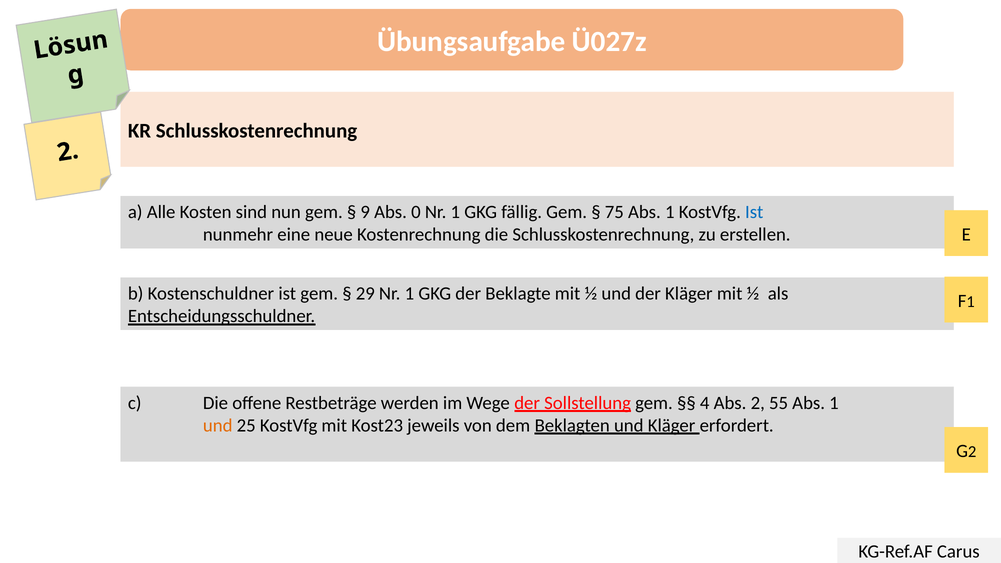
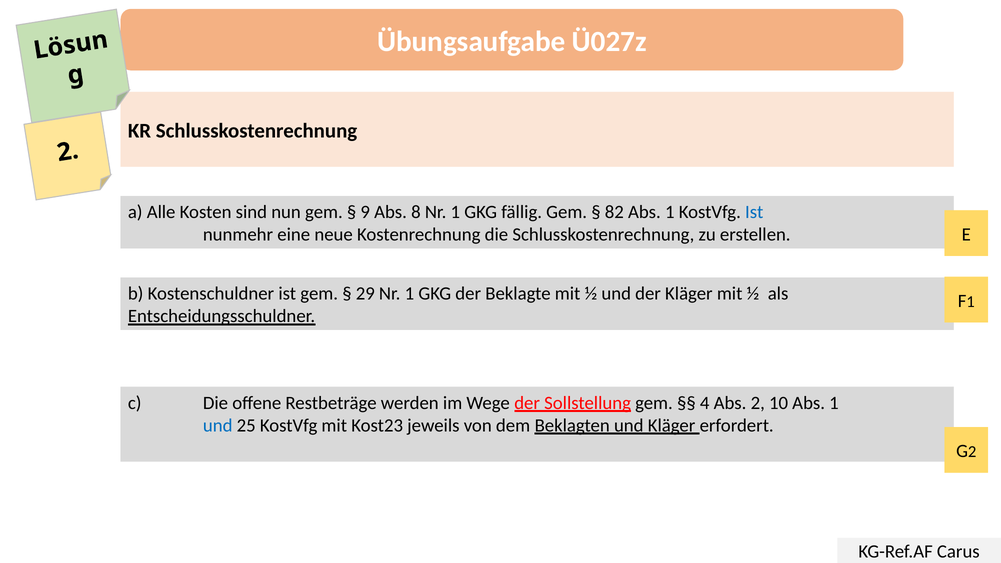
0: 0 -> 8
75: 75 -> 82
55: 55 -> 10
und at (218, 426) colour: orange -> blue
